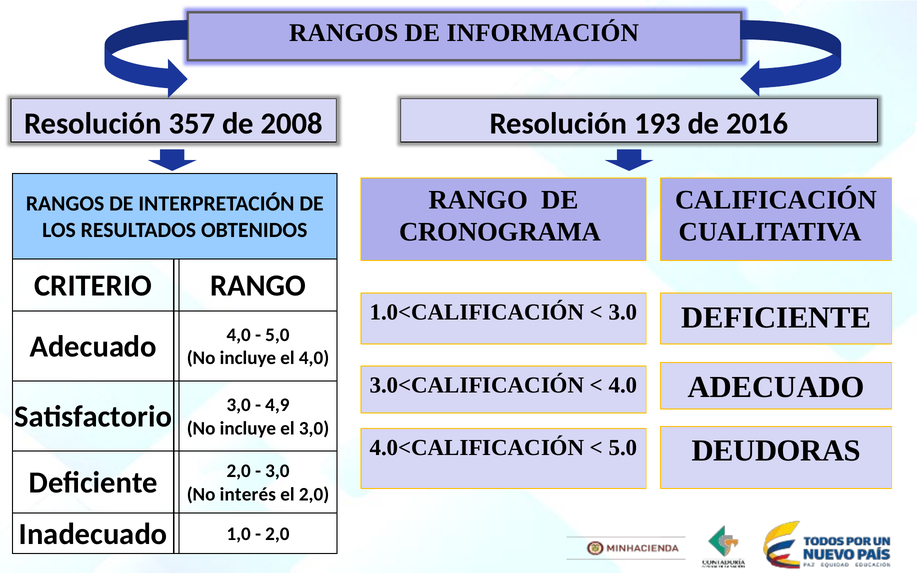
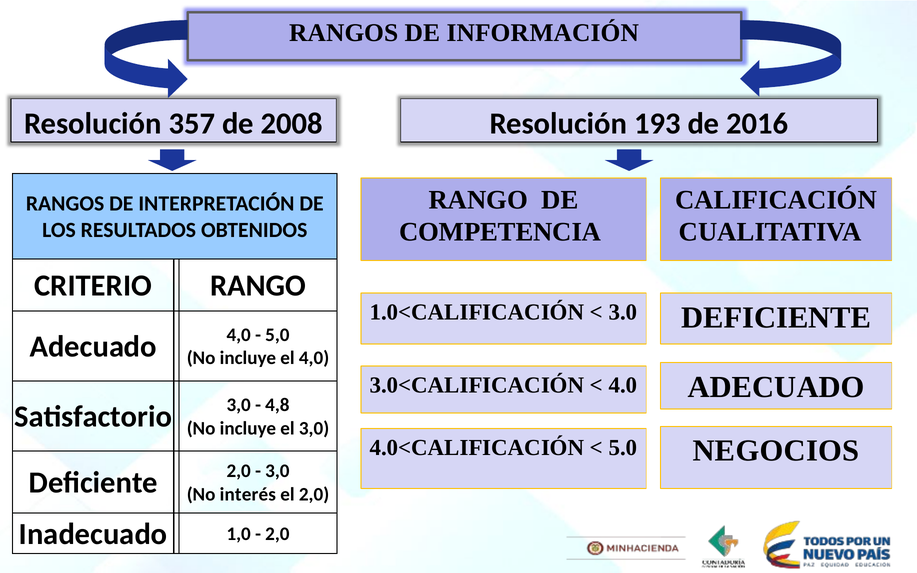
CRONOGRAMA: CRONOGRAMA -> COMPETENCIA
4,9: 4,9 -> 4,8
DEUDORAS: DEUDORAS -> NEGOCIOS
